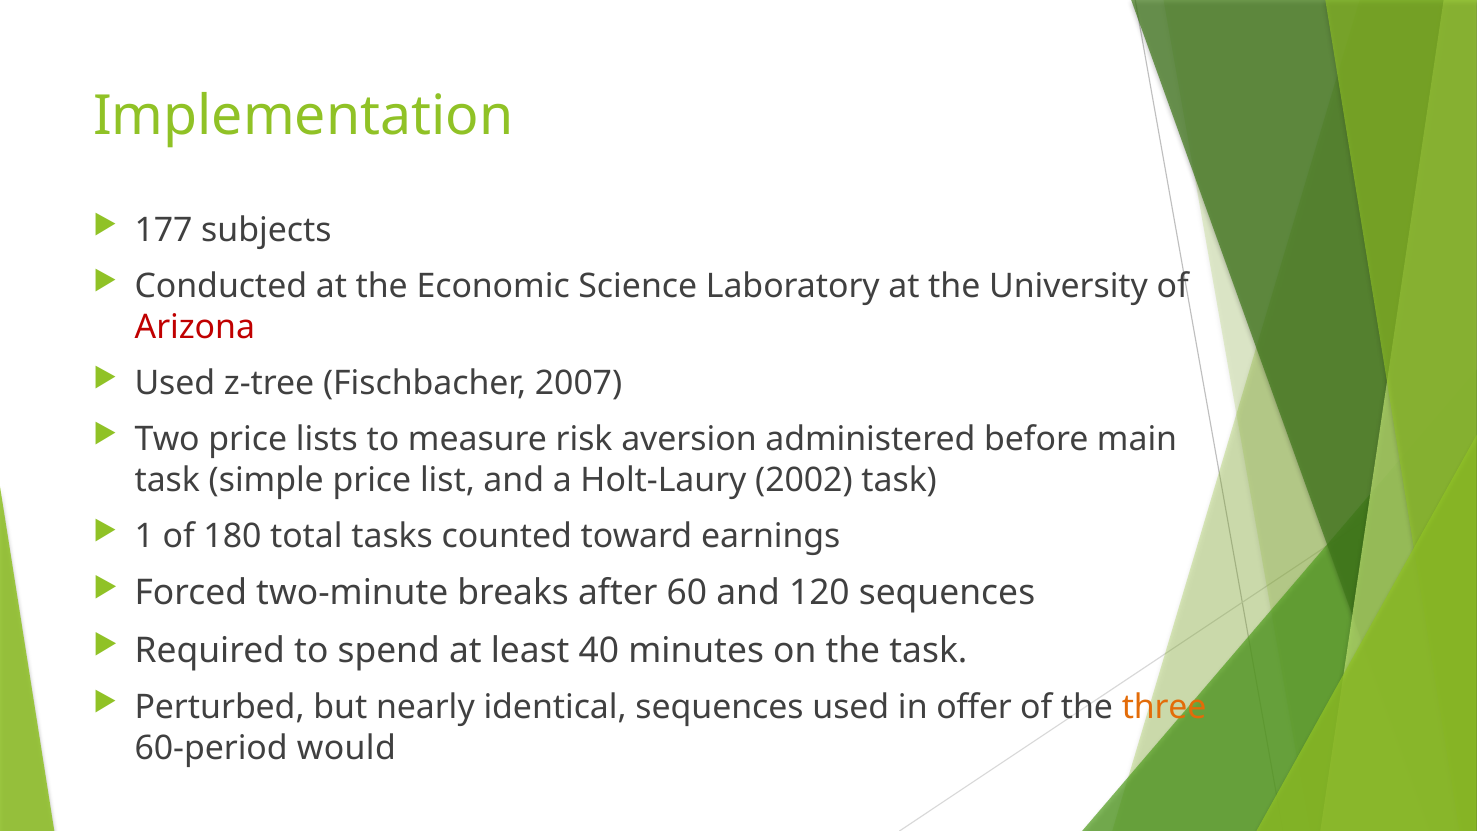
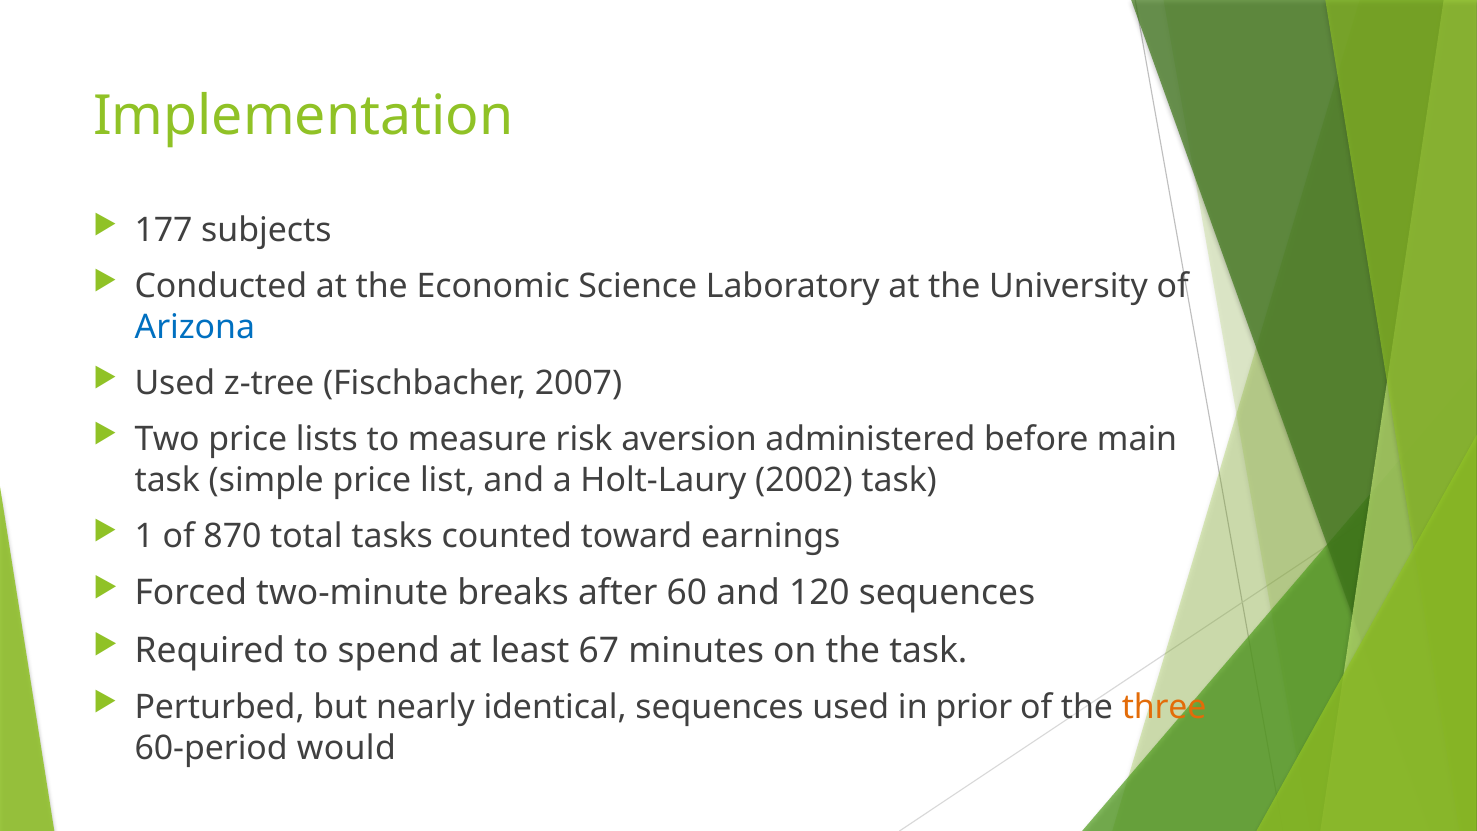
Arizona colour: red -> blue
180: 180 -> 870
40: 40 -> 67
offer: offer -> prior
